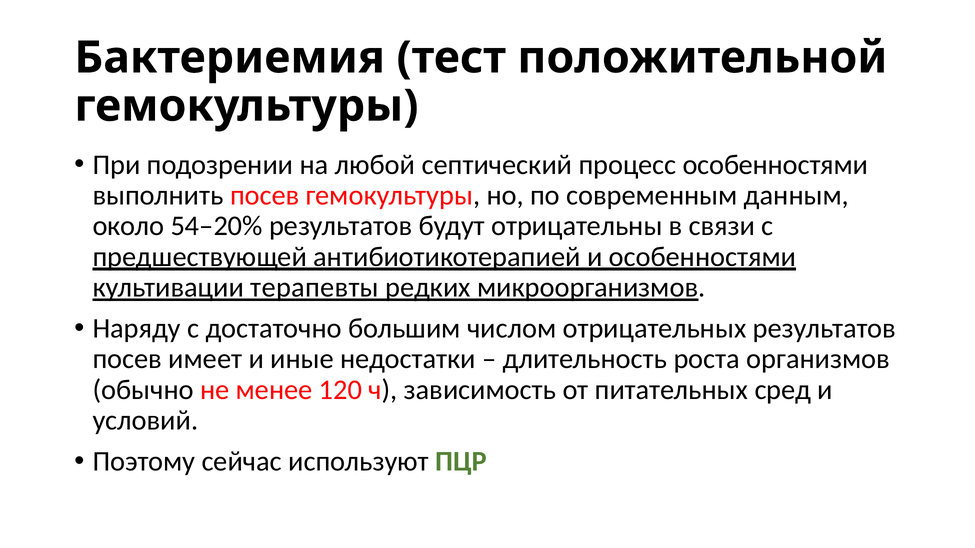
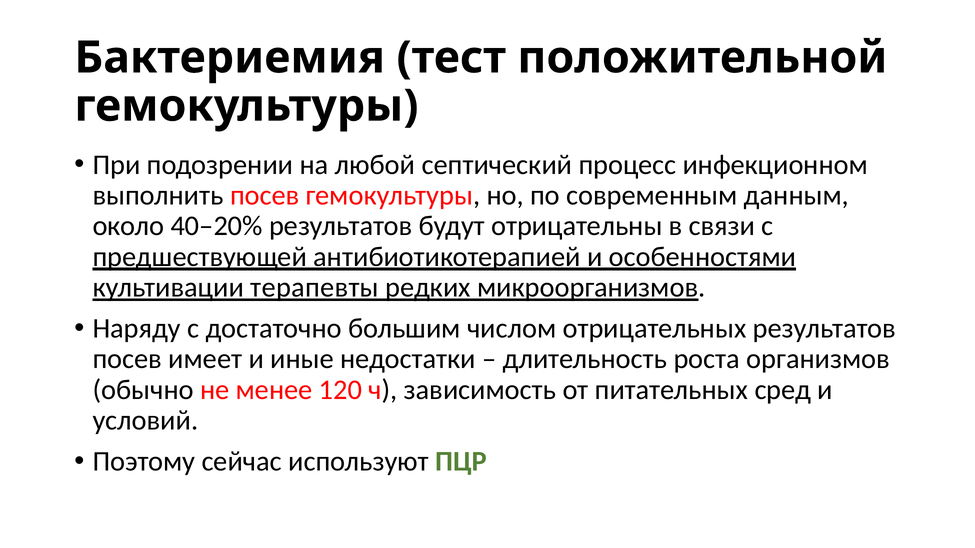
процесс особенностями: особенностями -> инфекционном
54–20%: 54–20% -> 40–20%
